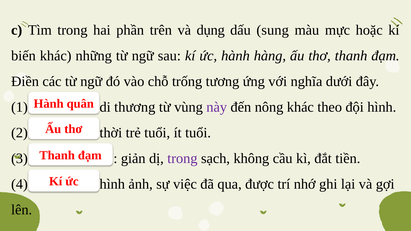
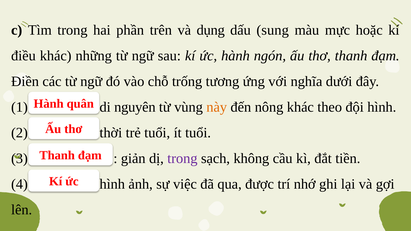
biến: biến -> điều
hàng: hàng -> ngón
thương: thương -> nguyên
này colour: purple -> orange
